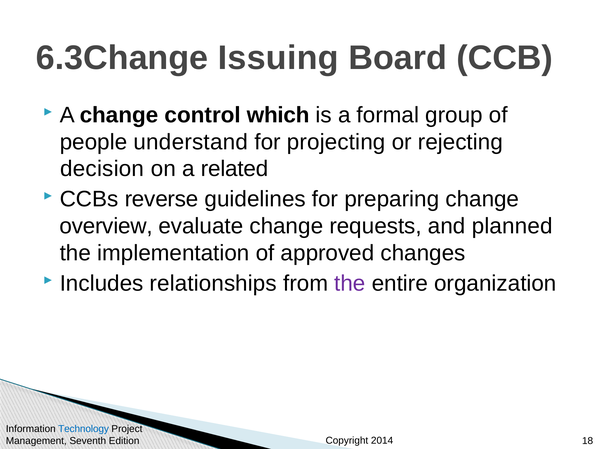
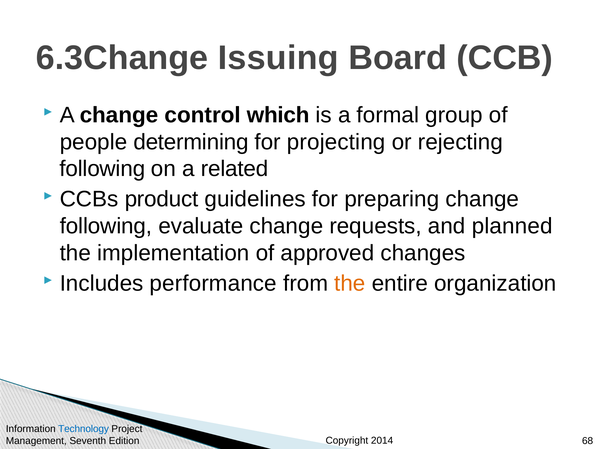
understand: understand -> determining
decision at (102, 169): decision -> following
reverse: reverse -> product
overview at (106, 226): overview -> following
relationships: relationships -> performance
the at (350, 284) colour: purple -> orange
18: 18 -> 68
